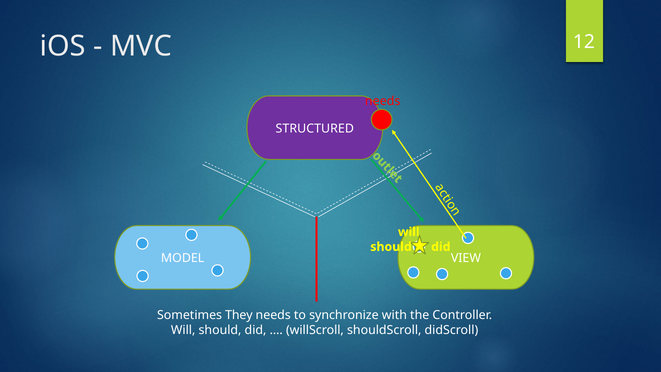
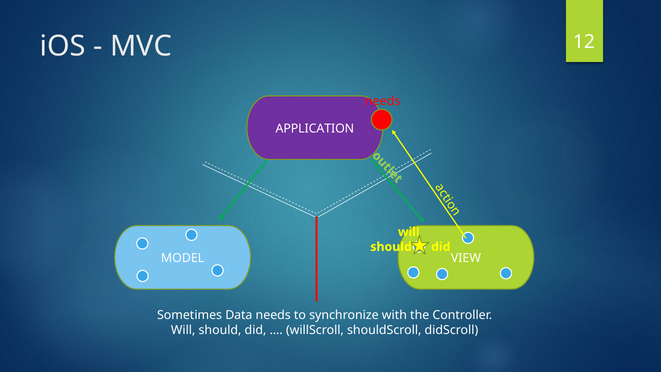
STRUCTURED: STRUCTURED -> APPLICATION
They: They -> Data
